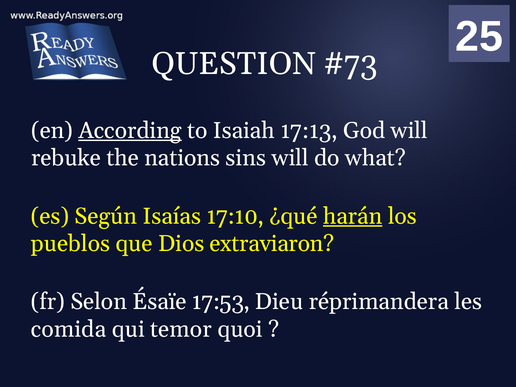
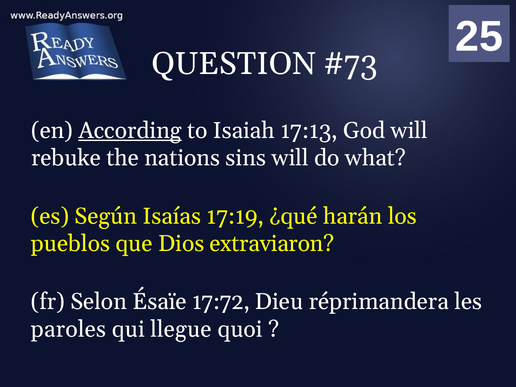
17:10: 17:10 -> 17:19
harán underline: present -> none
17:53: 17:53 -> 17:72
comida: comida -> paroles
temor: temor -> llegue
